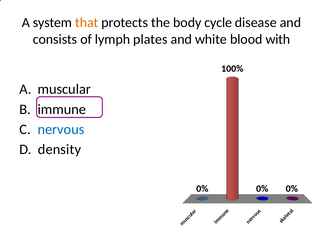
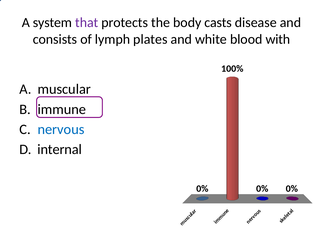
that colour: orange -> purple
cycle: cycle -> casts
density: density -> internal
